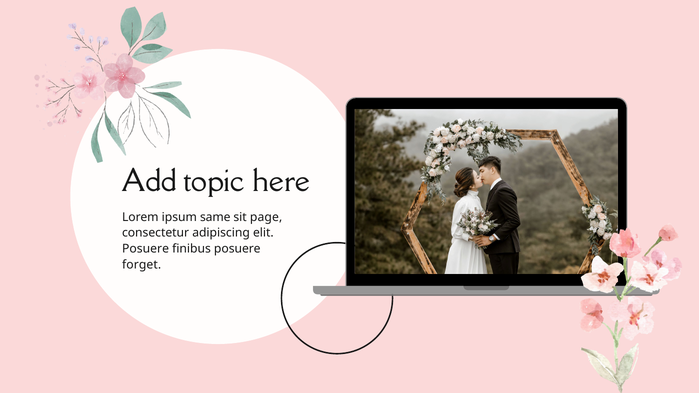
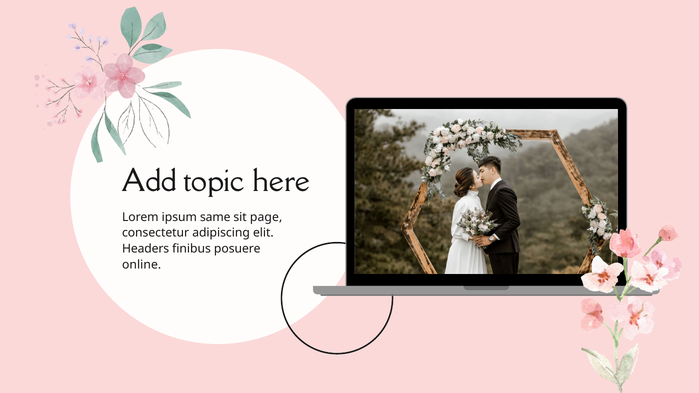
Posuere at (146, 249): Posuere -> Headers
forget: forget -> online
